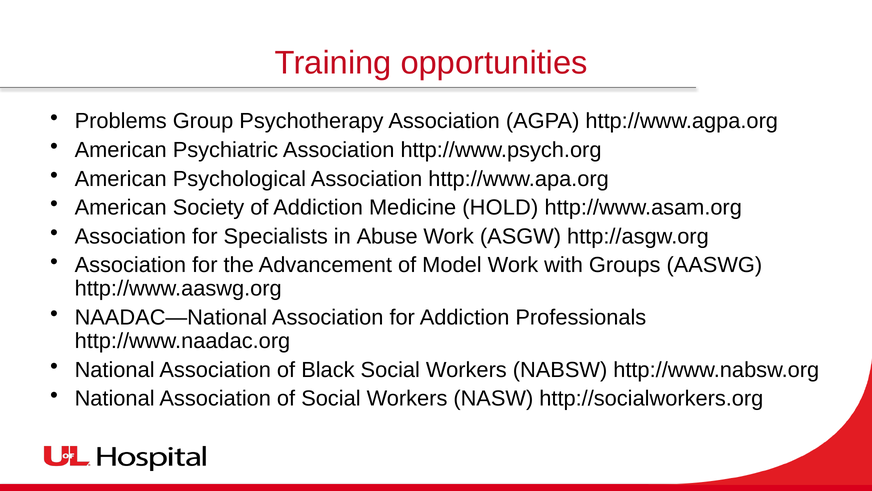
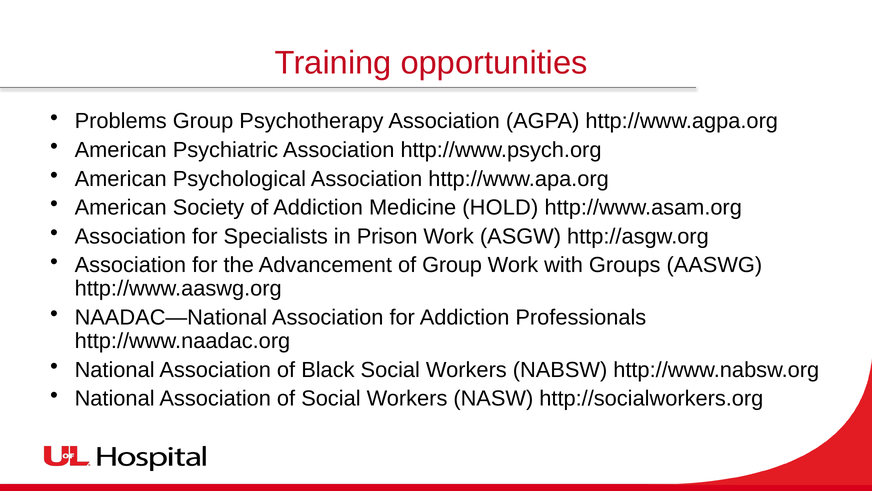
Abuse: Abuse -> Prison
of Model: Model -> Group
